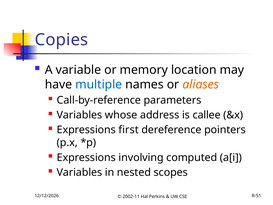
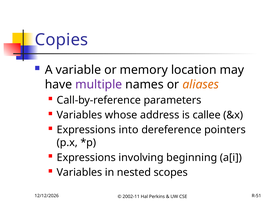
multiple colour: blue -> purple
first: first -> into
computed: computed -> beginning
